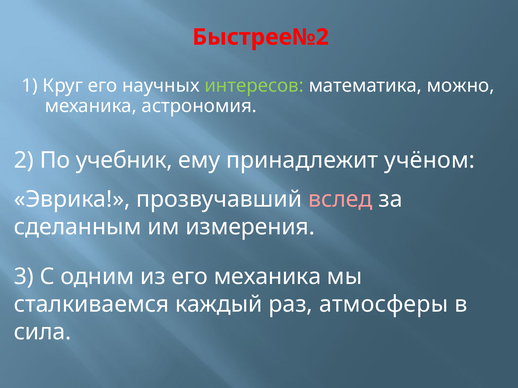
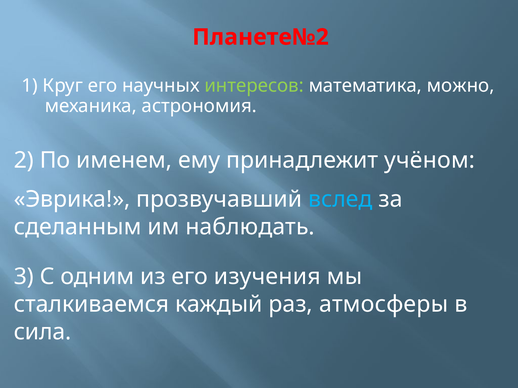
Быстрее№2: Быстрее№2 -> Планете№2
учебник: учебник -> именем
вслед colour: pink -> light blue
измерения: измерения -> наблюдать
его механика: механика -> изучения
